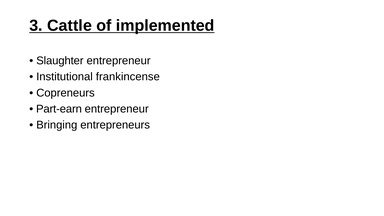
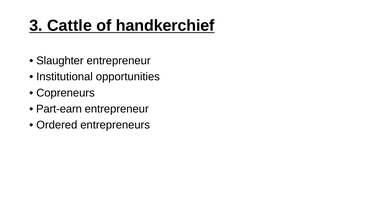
implemented: implemented -> handkerchief
frankincense: frankincense -> opportunities
Bringing: Bringing -> Ordered
